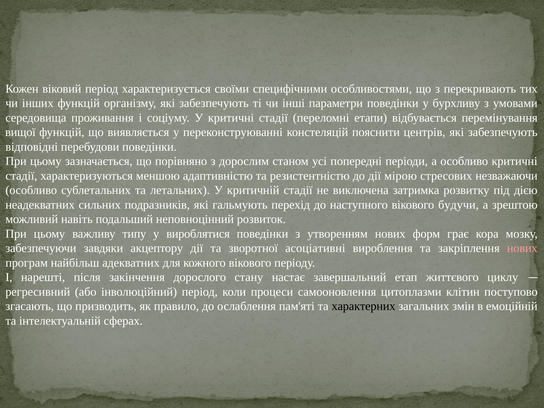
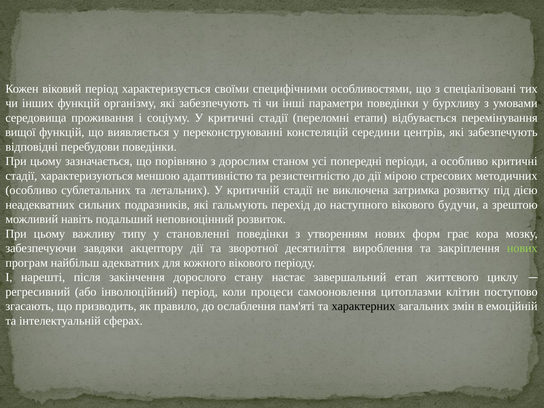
перекривають: перекривають -> спеціалізовані
пояснити: пояснити -> середини
незважаючи: незважаючи -> методичних
вироблятися: вироблятися -> становленні
асоціативні: асоціативні -> десятиліття
нових at (522, 248) colour: pink -> light green
